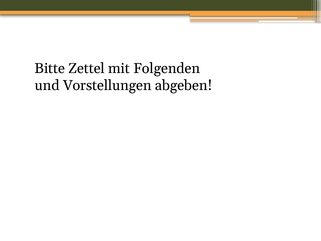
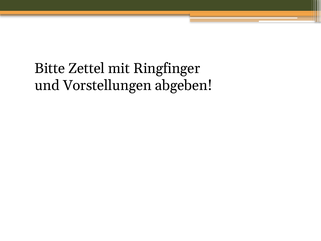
Folgenden: Folgenden -> Ringfinger
